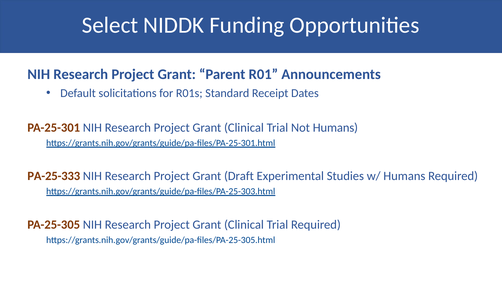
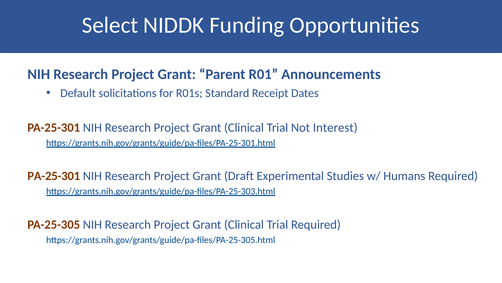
Not Humans: Humans -> Interest
PA-25-333 at (54, 176): PA-25-333 -> PA-25-301
